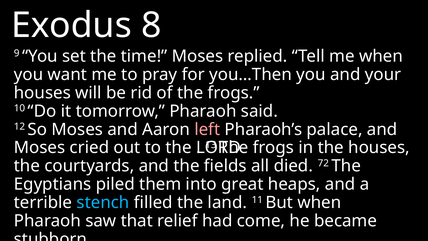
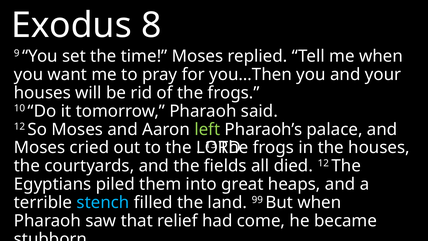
left colour: pink -> light green
died 72: 72 -> 12
11: 11 -> 99
